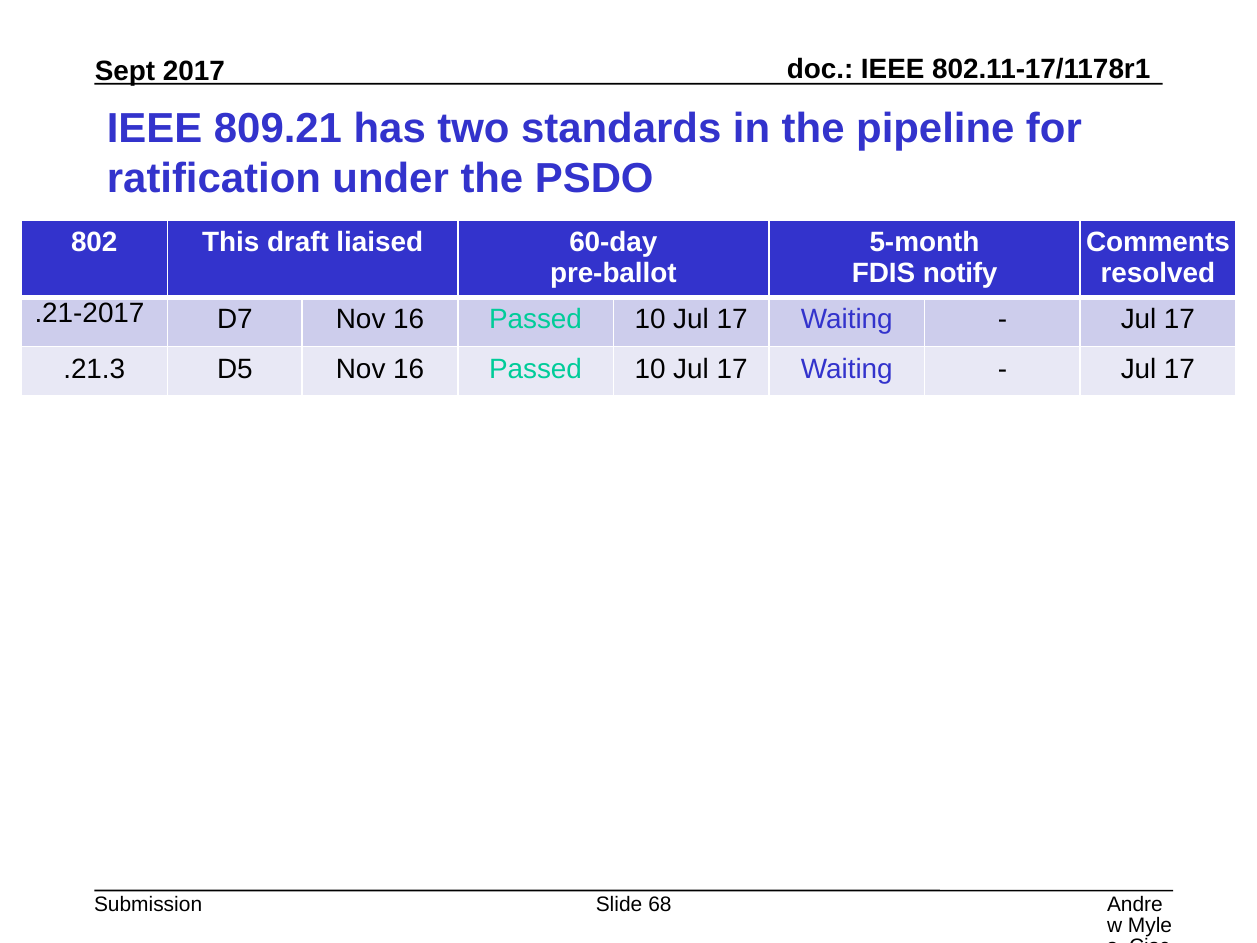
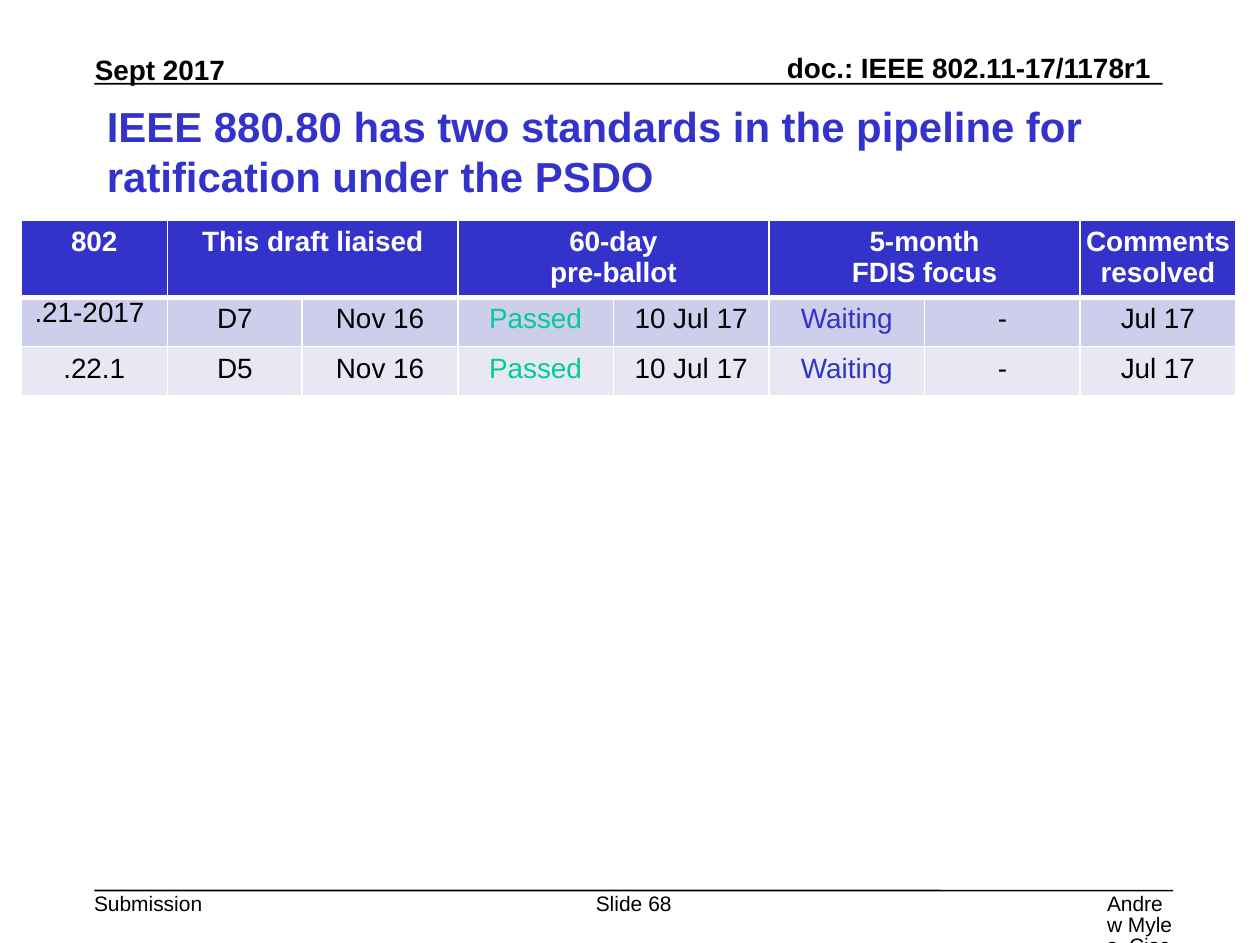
809.21: 809.21 -> 880.80
notify: notify -> focus
.21.3: .21.3 -> .22.1
